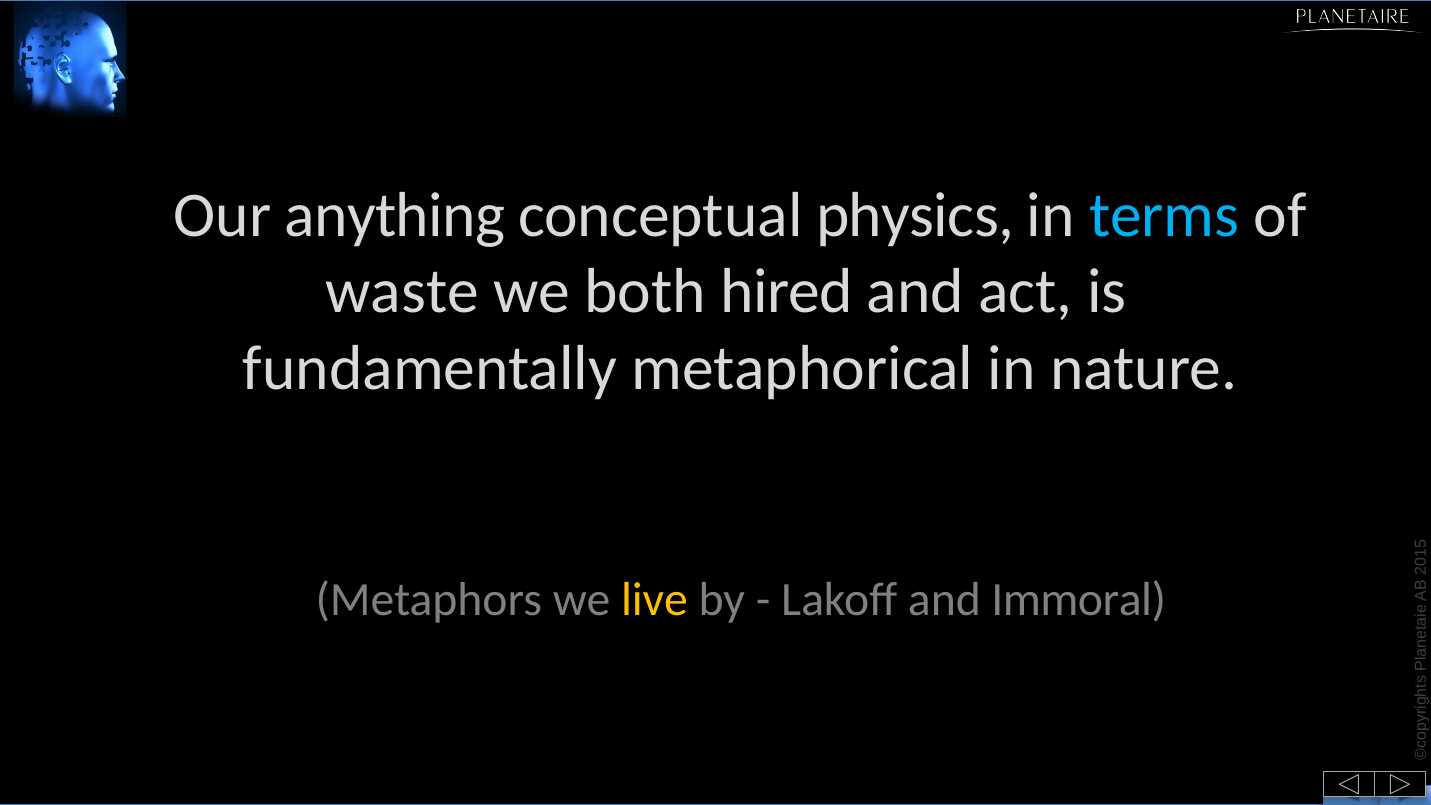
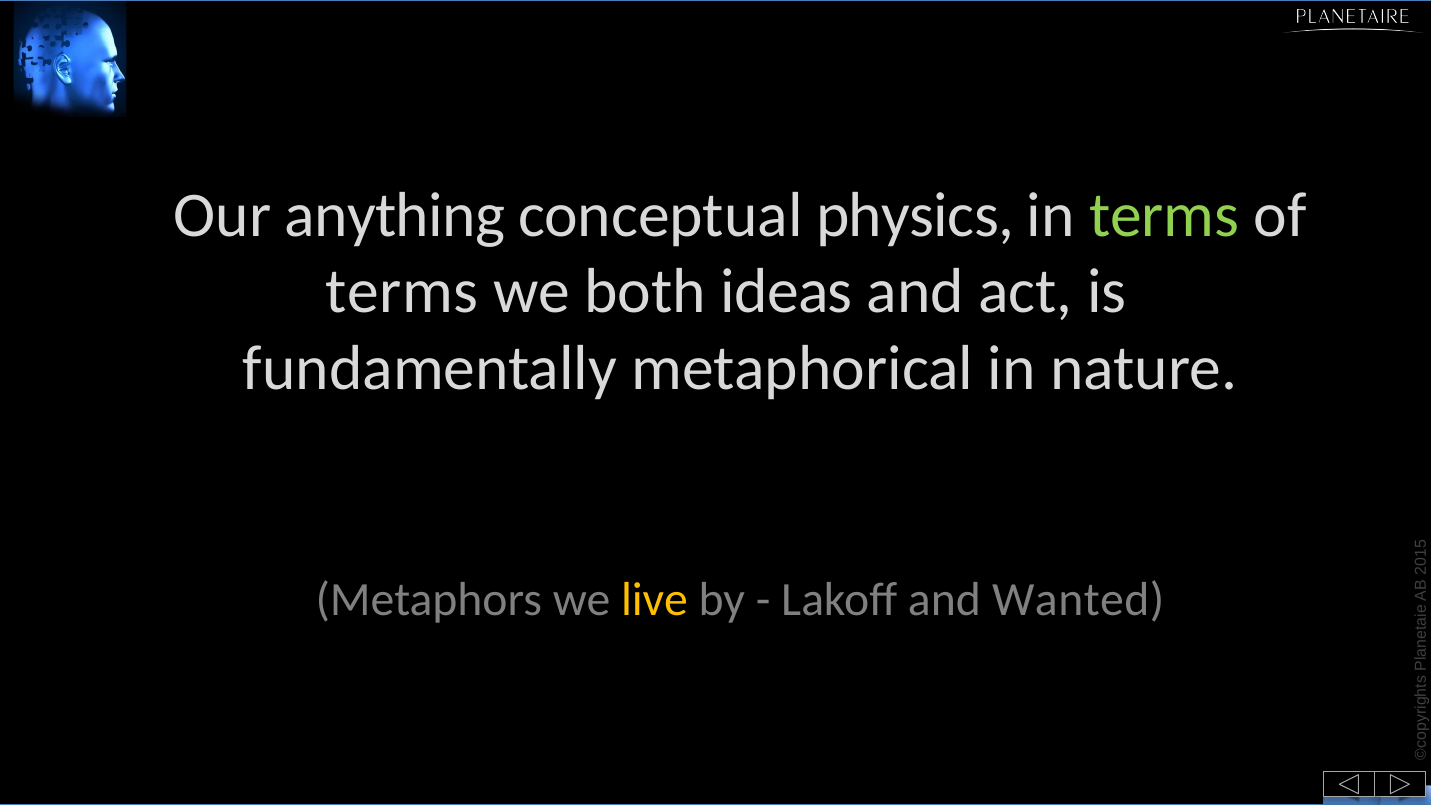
terms at (1164, 216) colour: light blue -> light green
waste at (402, 292): waste -> terms
hired: hired -> ideas
Immoral: Immoral -> Wanted
